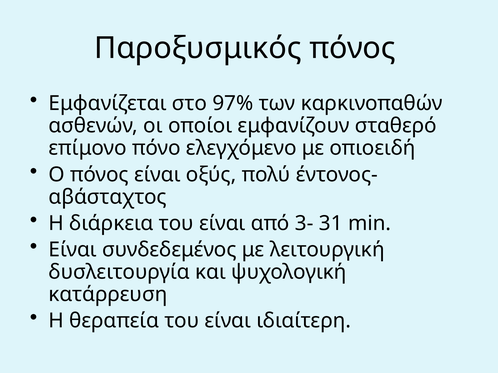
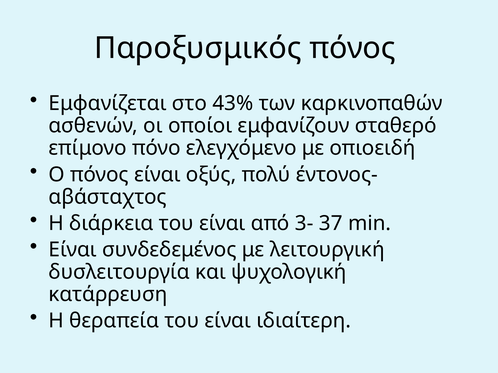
97%: 97% -> 43%
31: 31 -> 37
